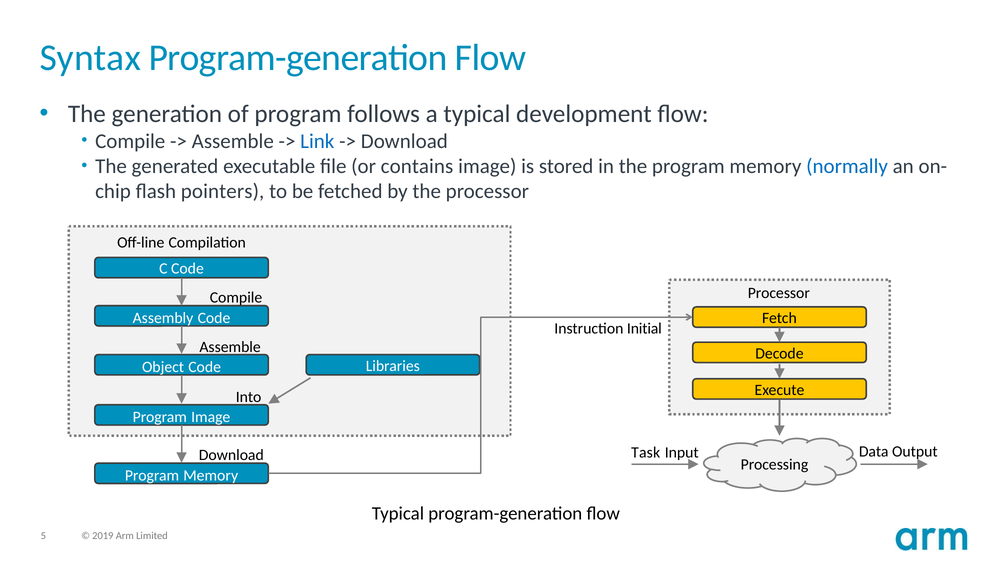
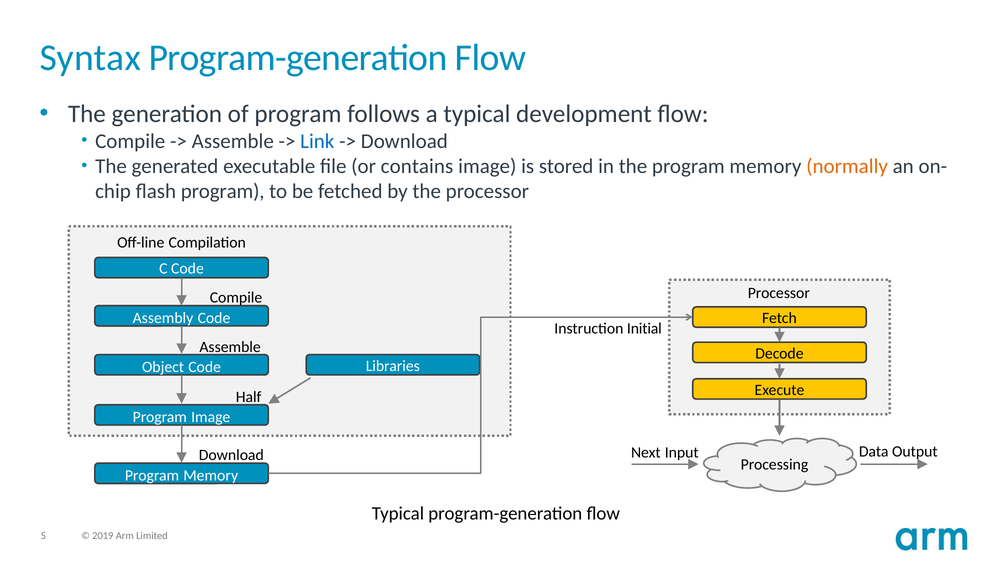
normally colour: blue -> orange
flash pointers: pointers -> program
Into: Into -> Half
Task: Task -> Next
